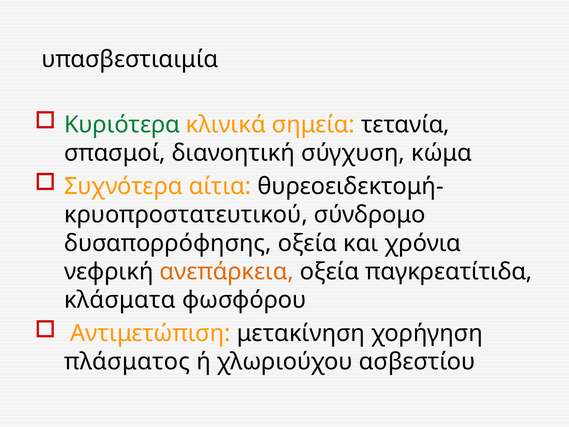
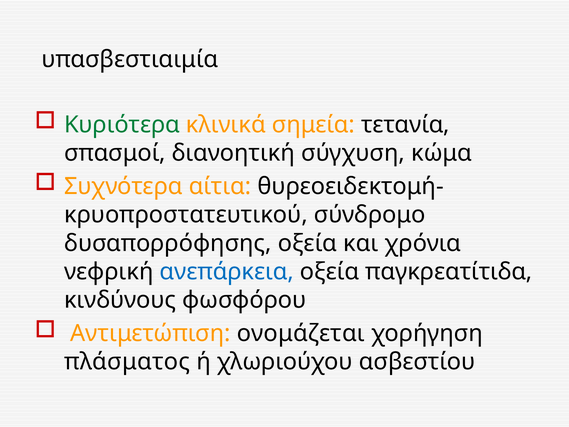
ανεπάρκεια colour: orange -> blue
κλάσματα: κλάσματα -> κινδύνους
μετακίνηση: μετακίνηση -> ονομάζεται
